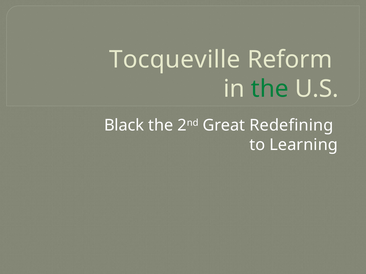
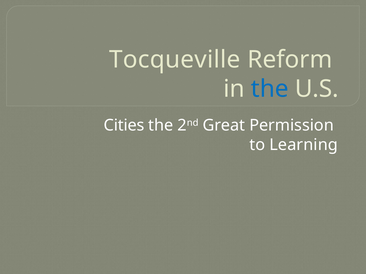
the at (270, 89) colour: green -> blue
Black: Black -> Cities
Redefining: Redefining -> Permission
